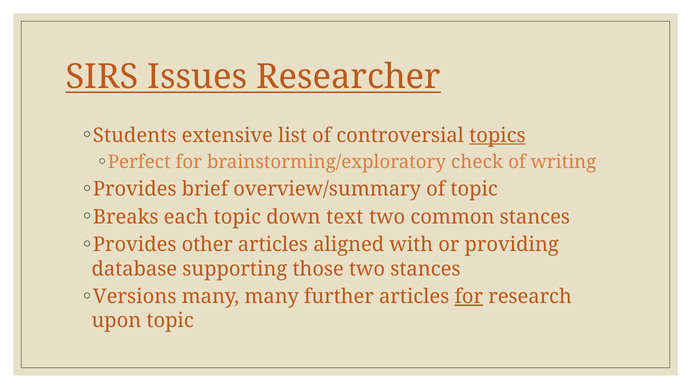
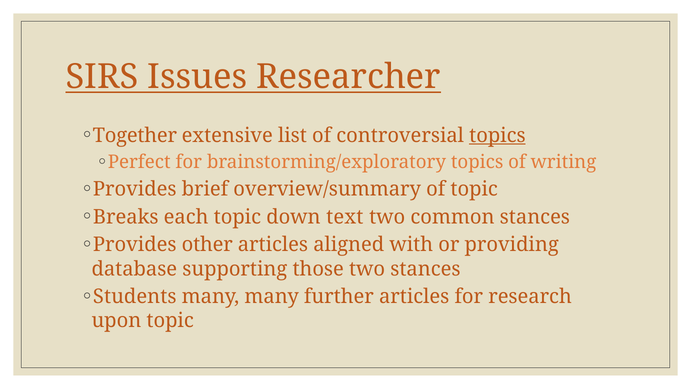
Students: Students -> Together
brainstorming/exploratory check: check -> topics
Versions: Versions -> Students
for at (469, 296) underline: present -> none
